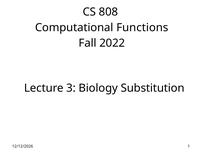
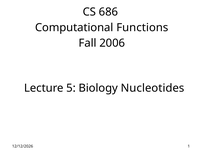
808: 808 -> 686
2022: 2022 -> 2006
3: 3 -> 5
Substitution: Substitution -> Nucleotides
